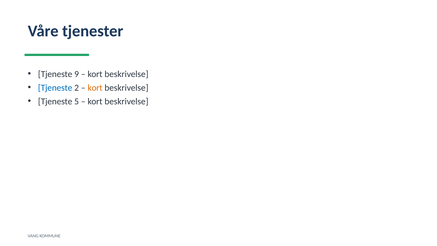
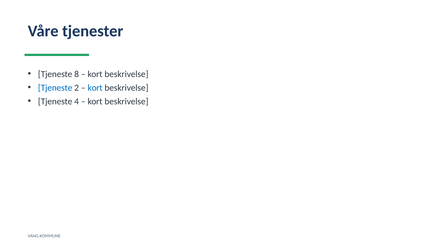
9: 9 -> 8
kort at (95, 88) colour: orange -> blue
5: 5 -> 4
